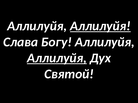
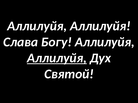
Аллилуйя at (100, 26) underline: present -> none
